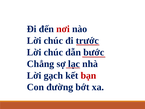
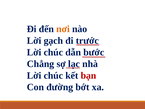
nơi colour: red -> orange
chúc at (53, 41): chúc -> gạch
gạch at (53, 75): gạch -> chúc
